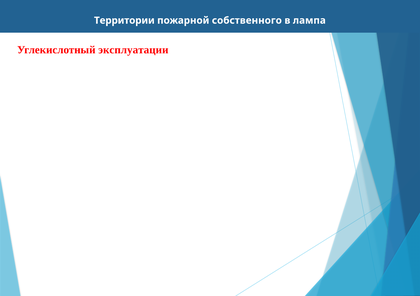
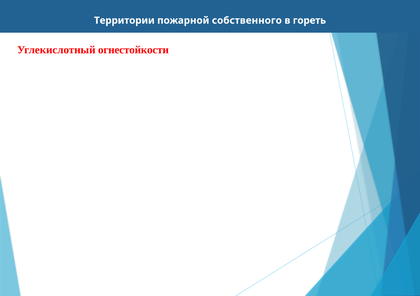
лампа: лампа -> гореть
эксплуатации: эксплуатации -> огнестойкости
